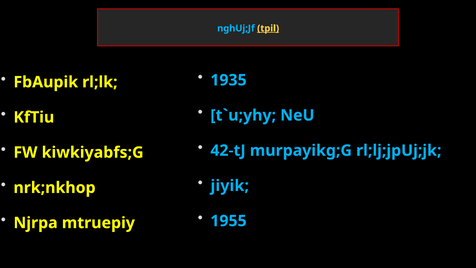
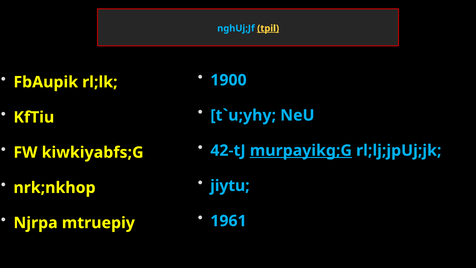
1935: 1935 -> 1900
murpayikg;G underline: none -> present
jiyik: jiyik -> jiytu
1955: 1955 -> 1961
